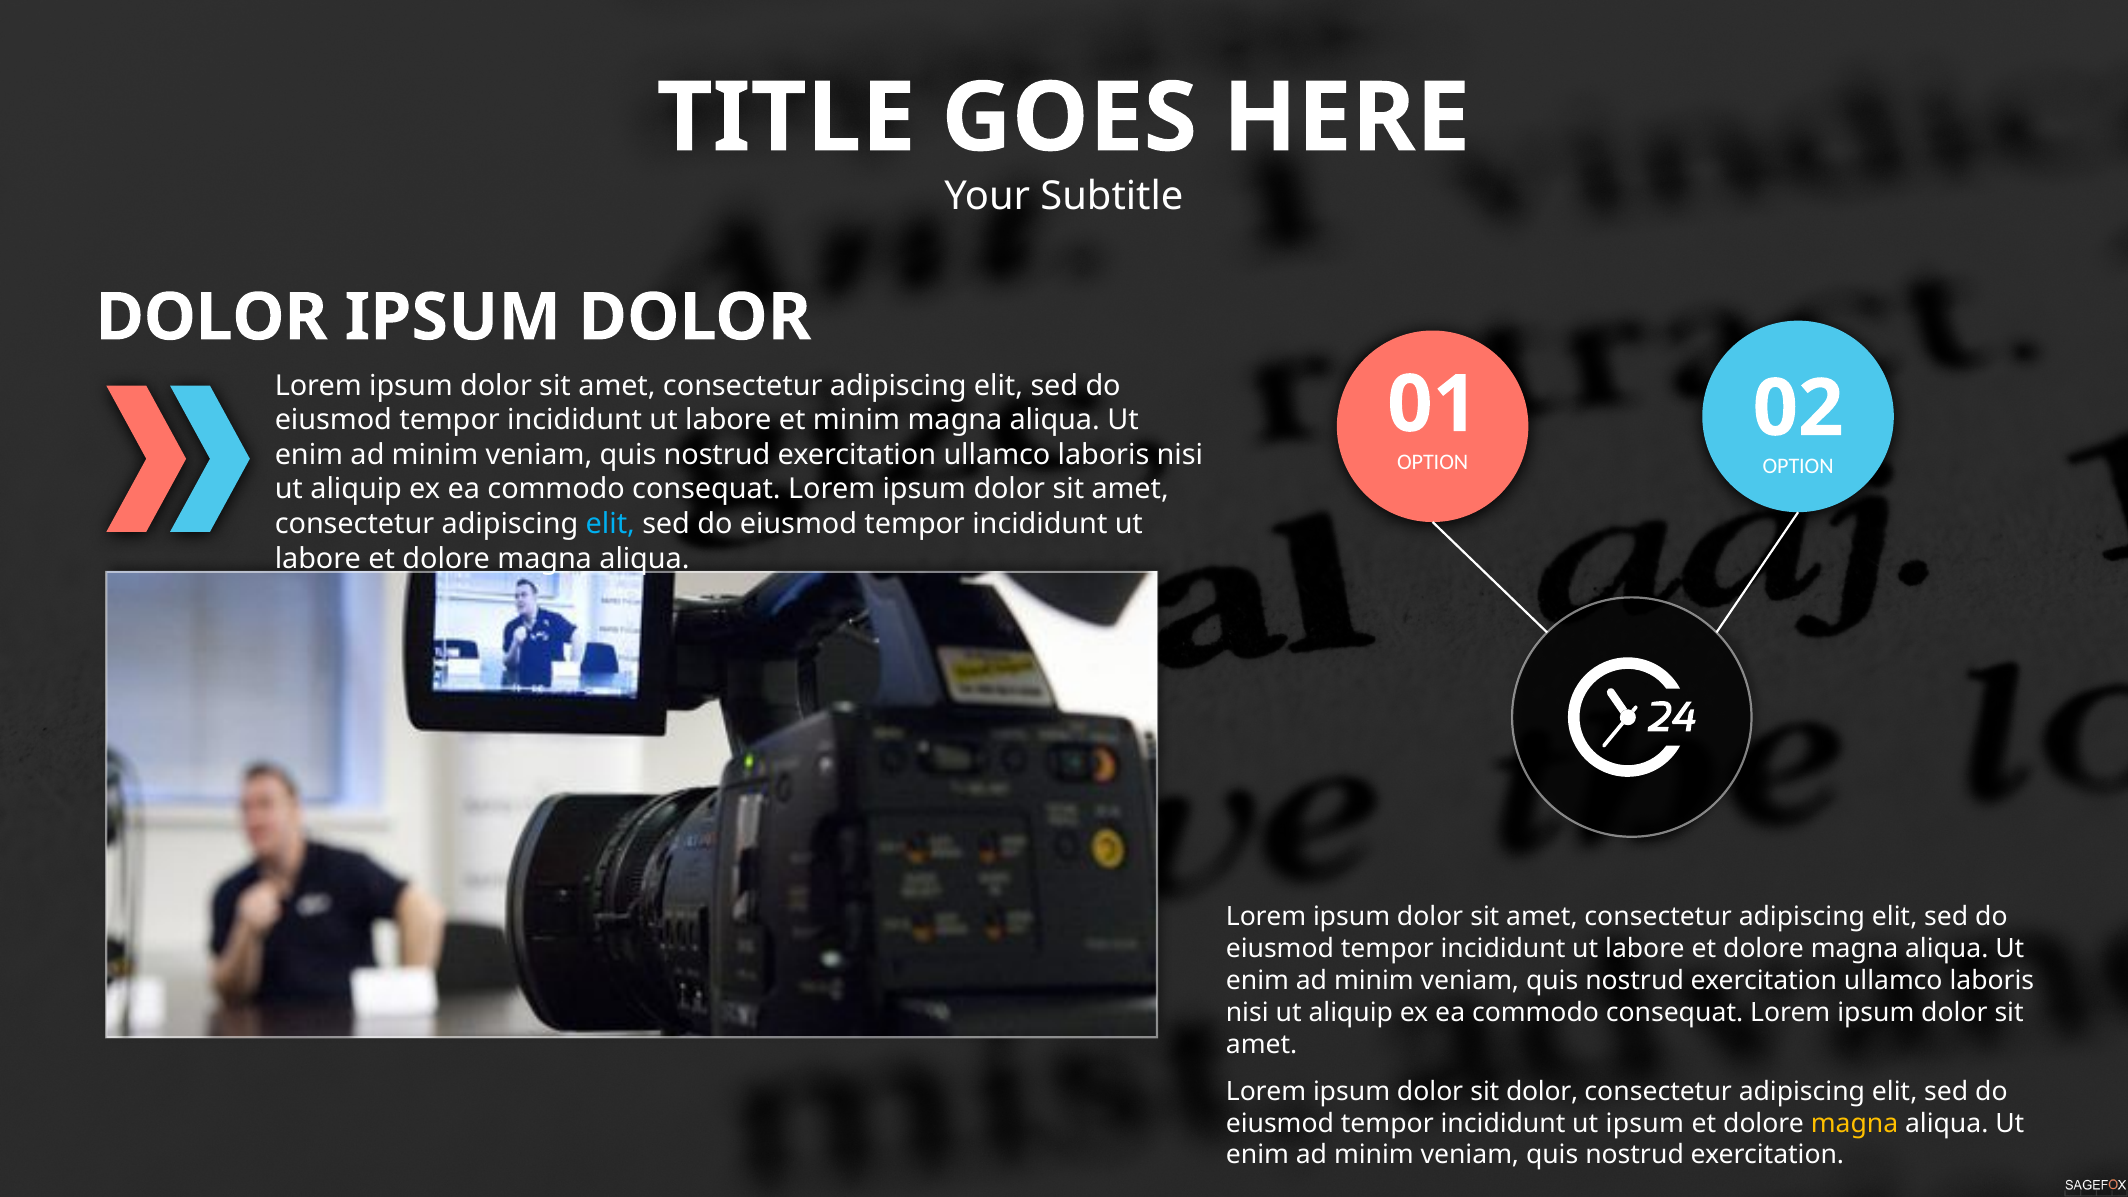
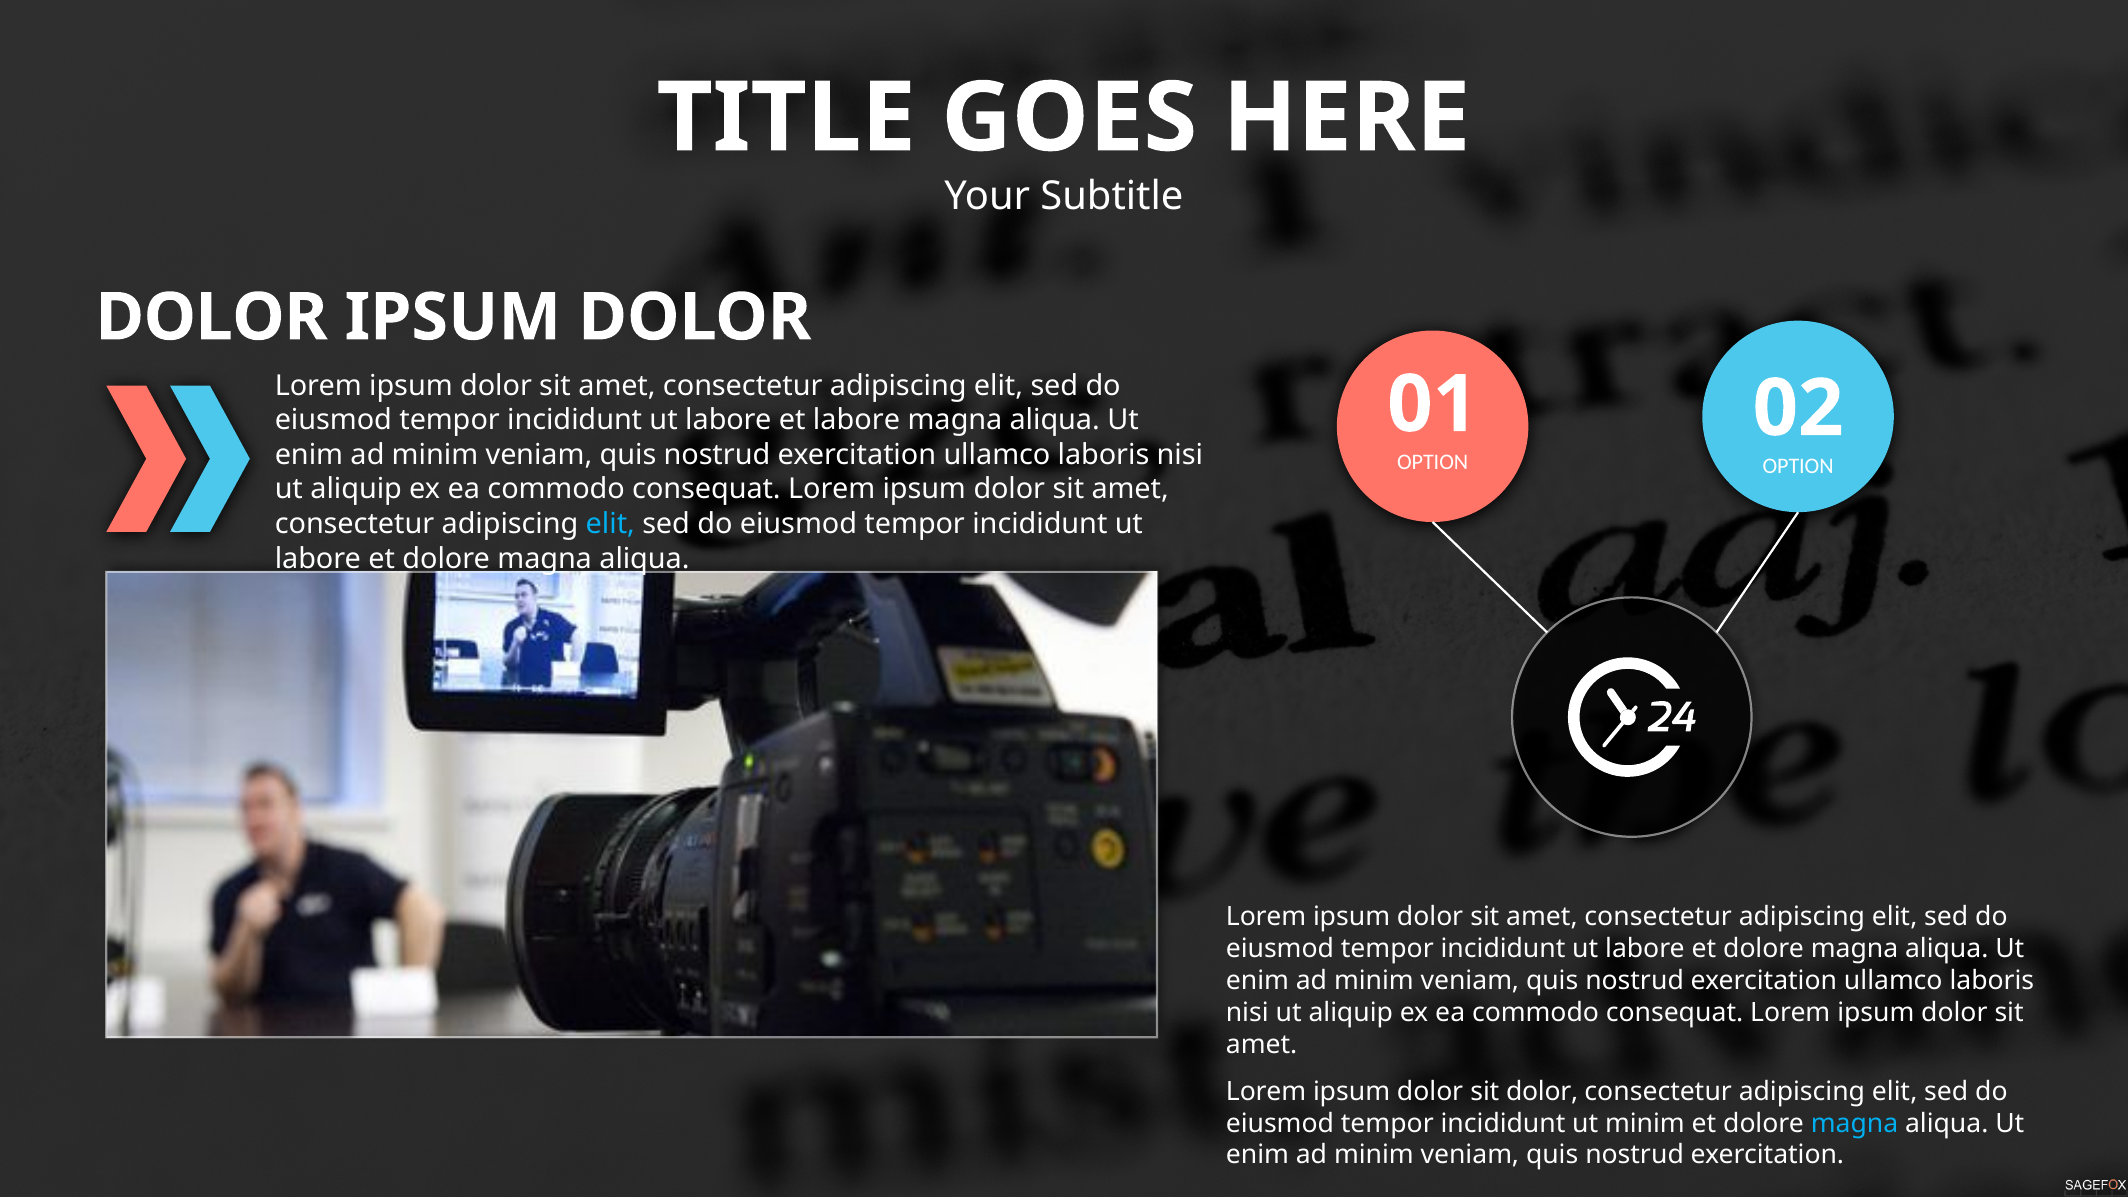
et minim: minim -> labore
ut ipsum: ipsum -> minim
magna at (1855, 1123) colour: yellow -> light blue
